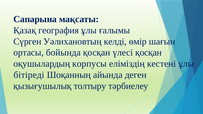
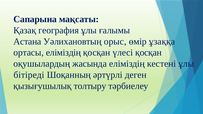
Сүрген: Сүрген -> Астана
келді: келді -> орыс
шағын: шағын -> ұзаққа
ортасы бойында: бойында -> еліміздің
корпусы: корпусы -> жасында
айында: айында -> әртүрлі
